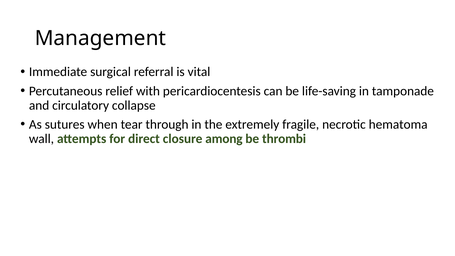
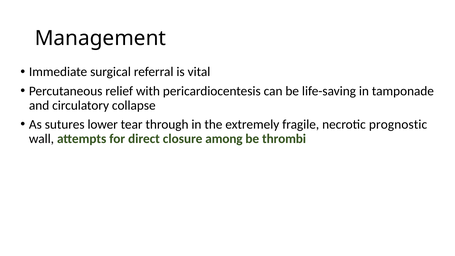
when: when -> lower
hematoma: hematoma -> prognostic
